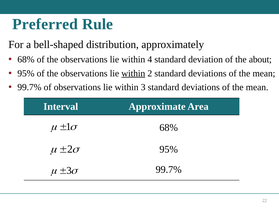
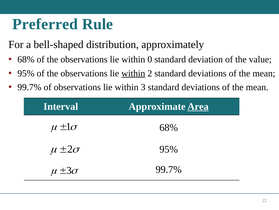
4: 4 -> 0
about: about -> value
Area underline: none -> present
